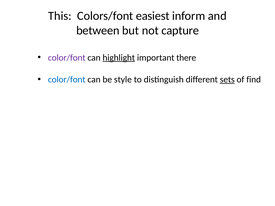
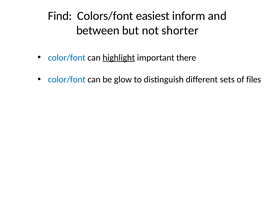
This: This -> Find
capture: capture -> shorter
color/font at (67, 58) colour: purple -> blue
style: style -> glow
sets underline: present -> none
find: find -> files
